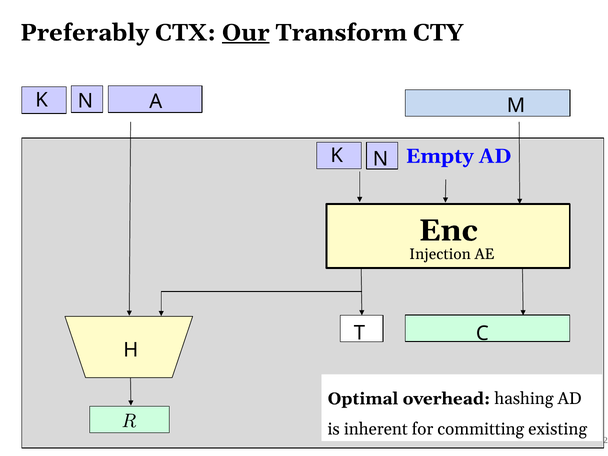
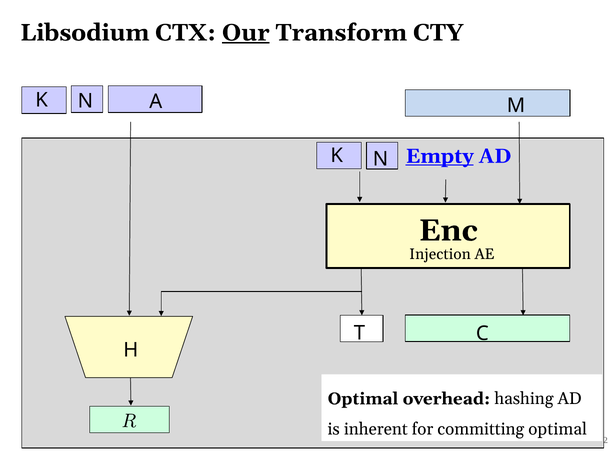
Preferably: Preferably -> Libsodium
Empty underline: none -> present
committing existing: existing -> optimal
